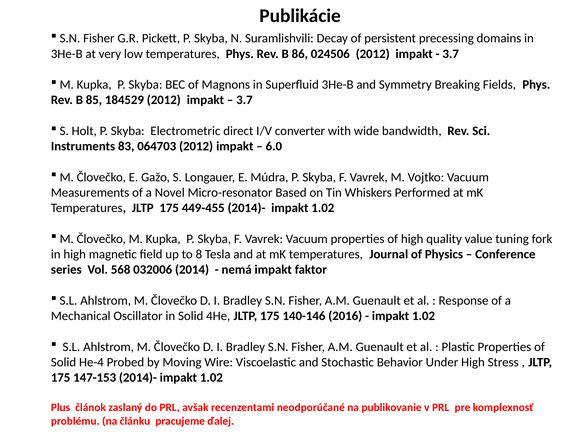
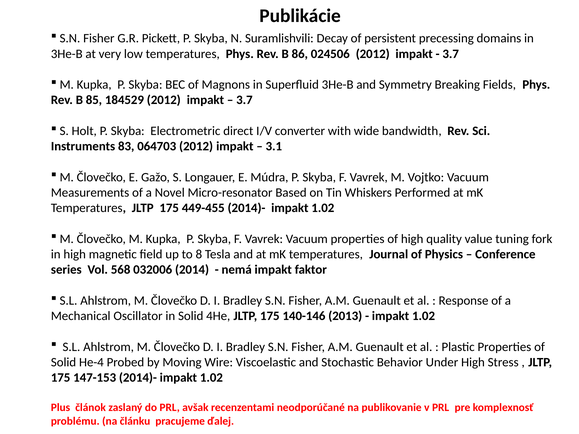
6.0: 6.0 -> 3.1
2016: 2016 -> 2013
